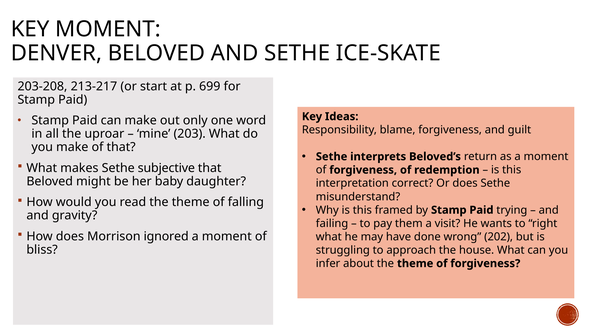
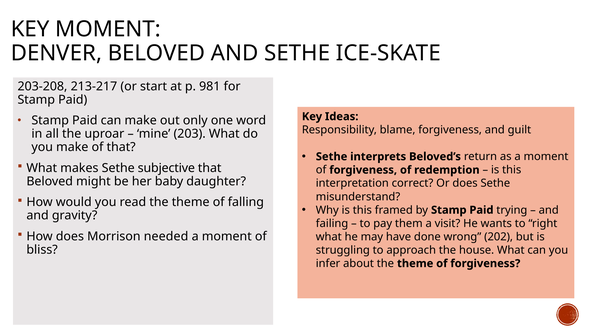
699: 699 -> 981
ignored: ignored -> needed
